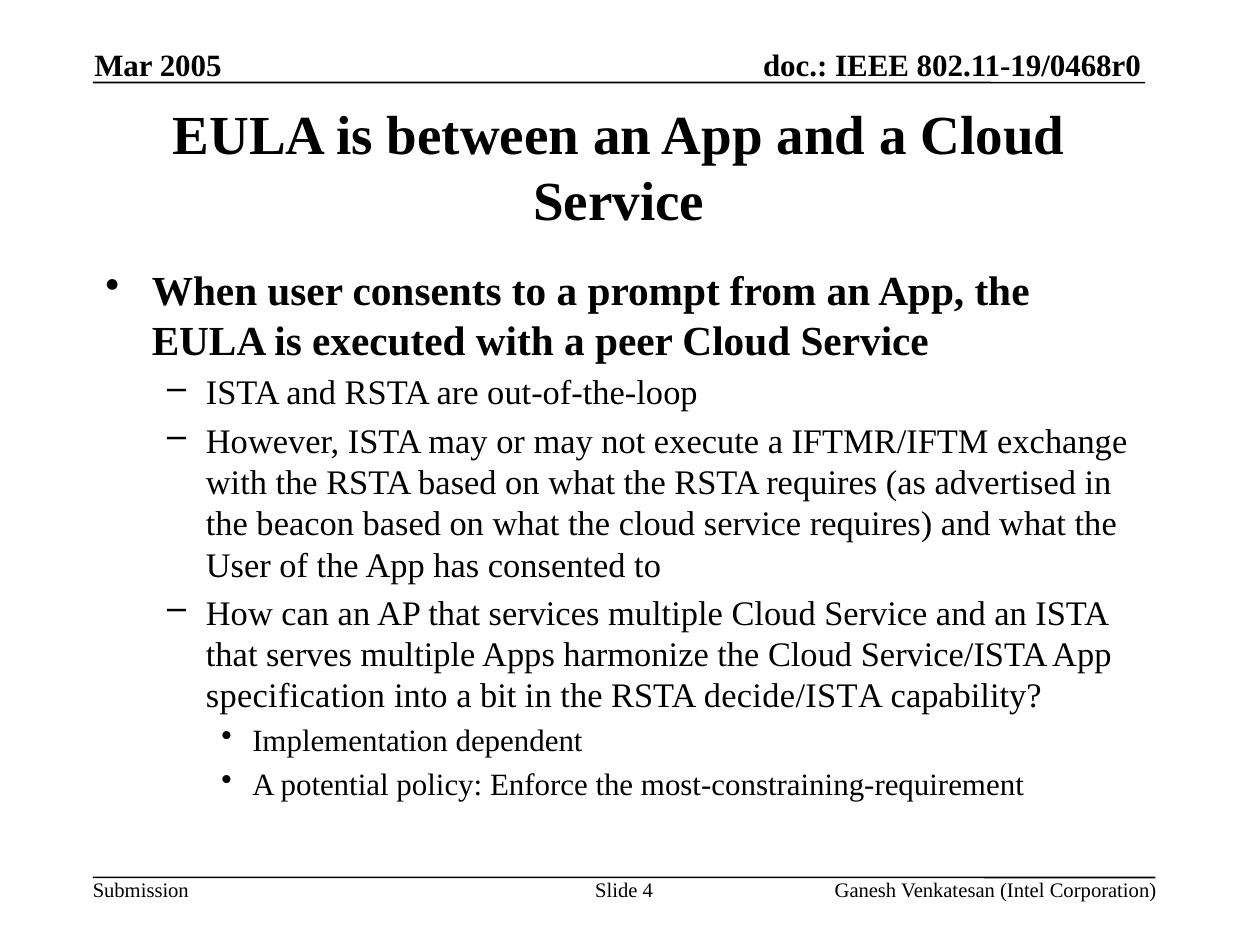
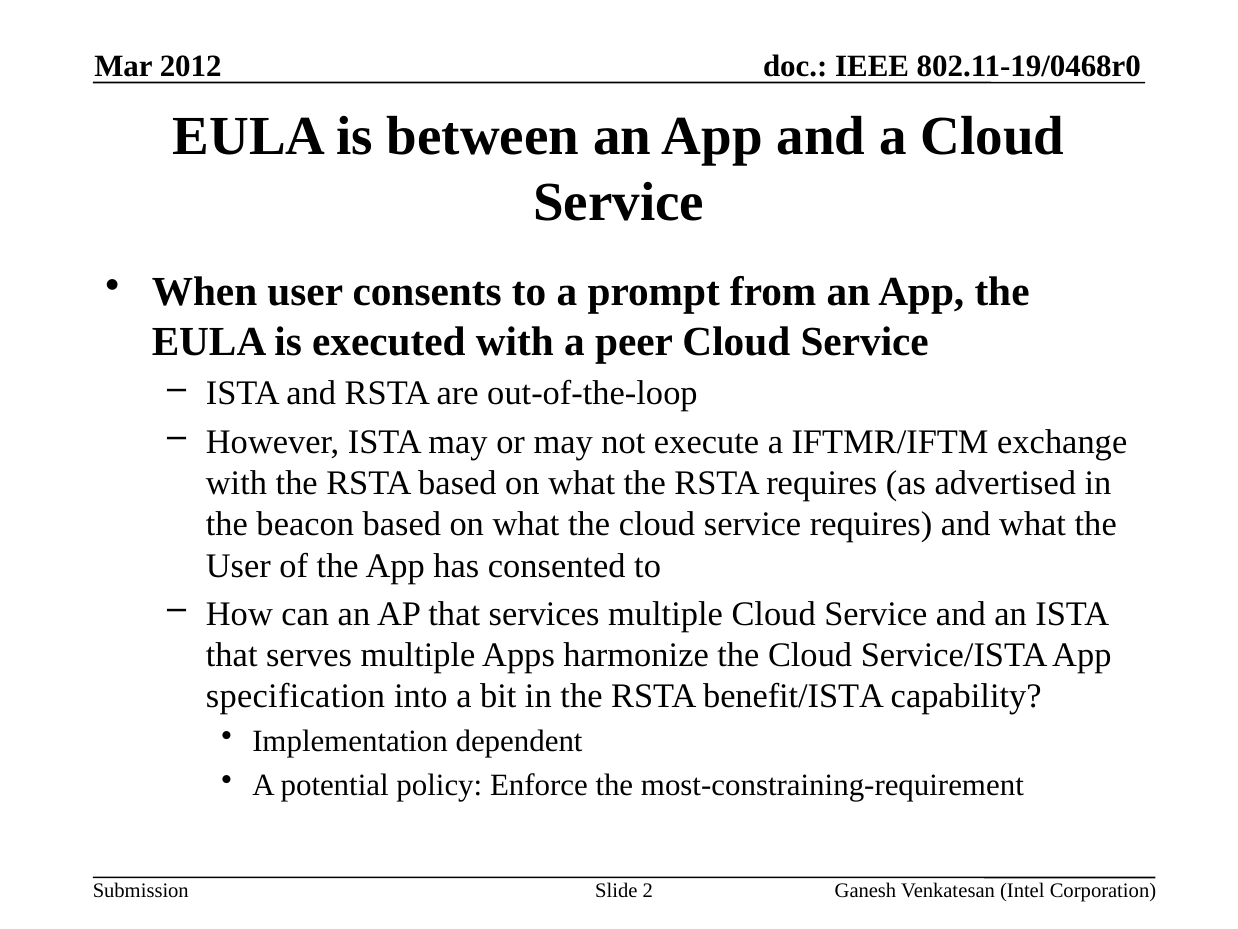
2005: 2005 -> 2012
decide/ISTA: decide/ISTA -> benefit/ISTA
4: 4 -> 2
